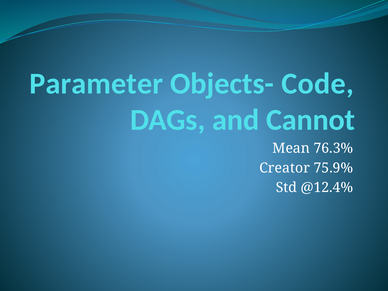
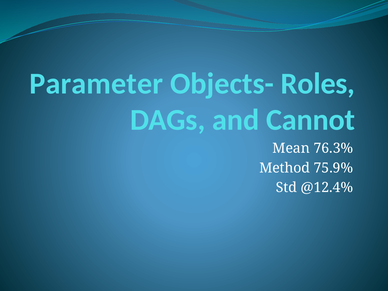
Code: Code -> Roles
Creator: Creator -> Method
